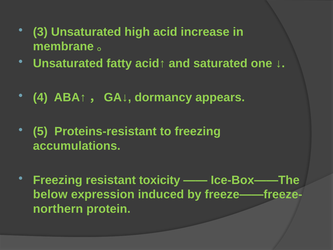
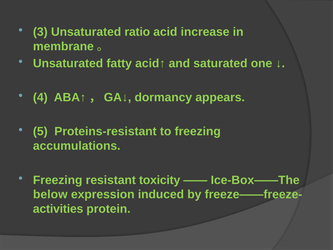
high: high -> ratio
northern: northern -> activities
